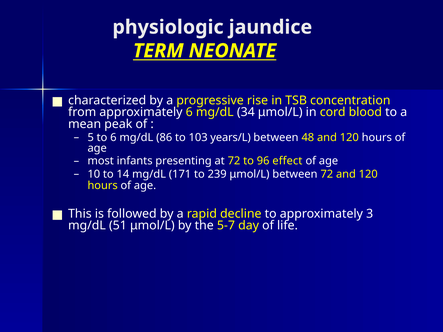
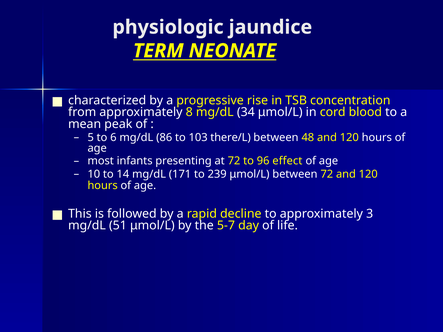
approximately 6: 6 -> 8
years/L: years/L -> there/L
